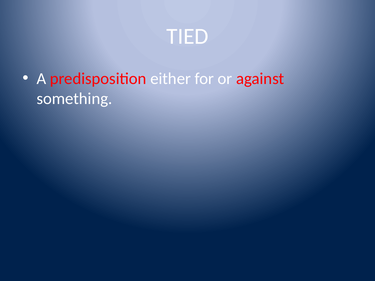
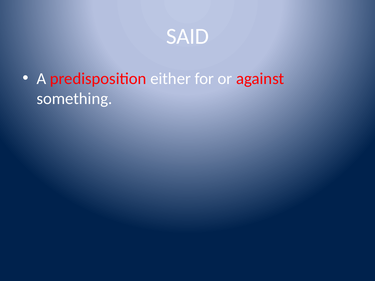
TIED: TIED -> SAID
